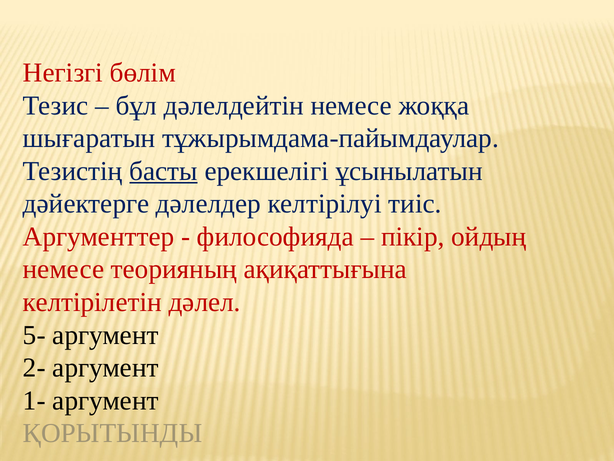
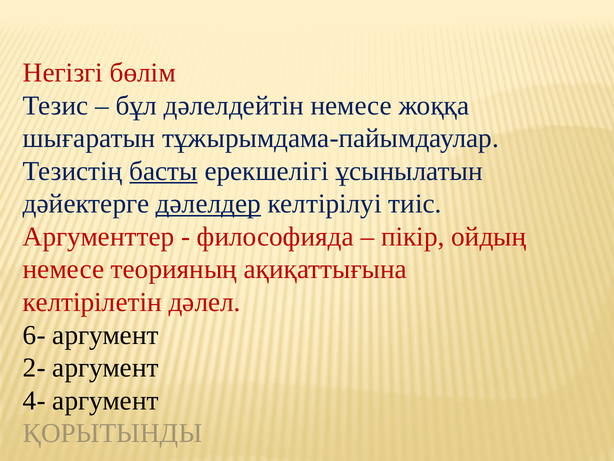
дәлелдер underline: none -> present
5-: 5- -> 6-
1-: 1- -> 4-
